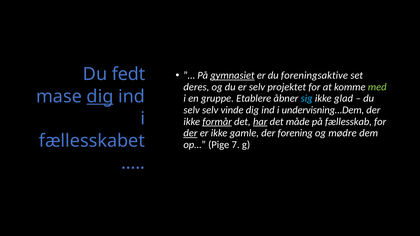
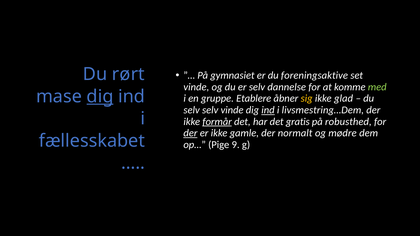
fedt: fedt -> rørt
gymnasiet underline: present -> none
deres at (196, 87): deres -> vinde
projektet: projektet -> dannelse
sig colour: light blue -> yellow
ind at (268, 110) underline: none -> present
undervisning…Dem: undervisning…Dem -> livsmestring…Dem
har underline: present -> none
måde: måde -> gratis
fællesskab: fællesskab -> robusthed
forening: forening -> normalt
7: 7 -> 9
